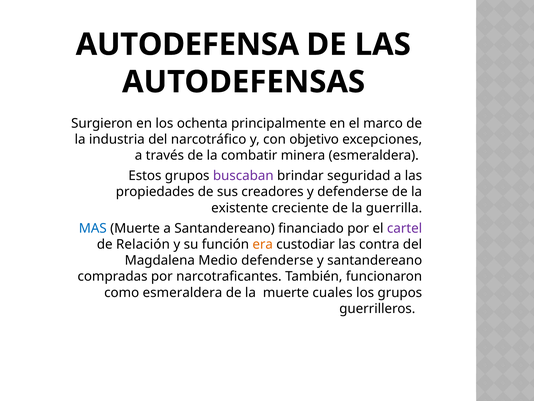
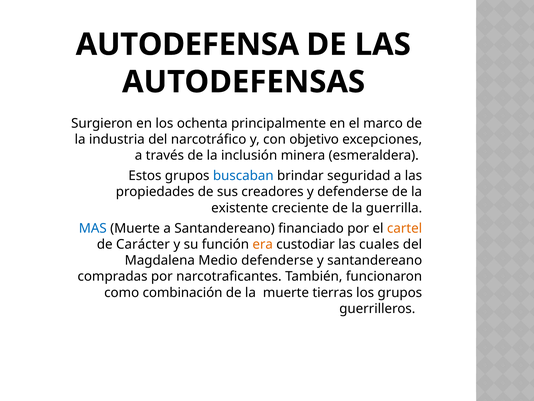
combatir: combatir -> inclusión
buscaban colour: purple -> blue
cartel colour: purple -> orange
Relación: Relación -> Carácter
contra: contra -> cuales
como esmeraldera: esmeraldera -> combinación
cuales: cuales -> tierras
